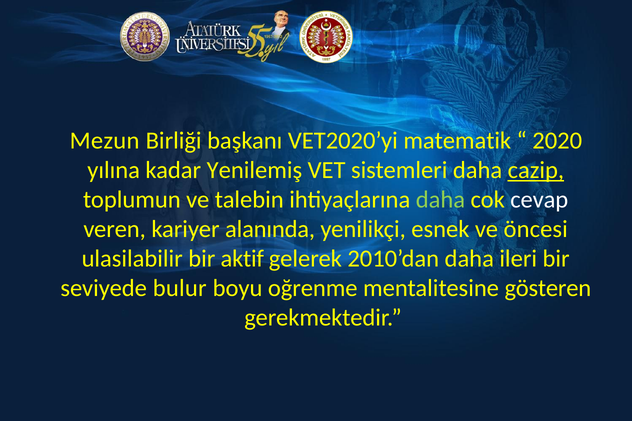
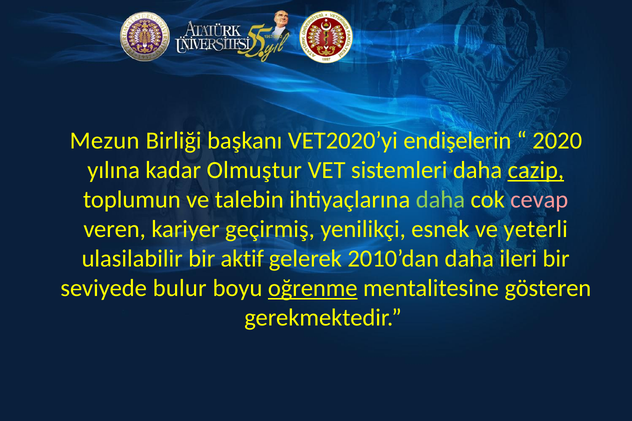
matematik: matematik -> endişelerin
Yenilemiş: Yenilemiş -> Olmuştur
cevap colour: white -> pink
alanında: alanında -> geçirmiş
öncesi: öncesi -> yeterli
oğrenme underline: none -> present
